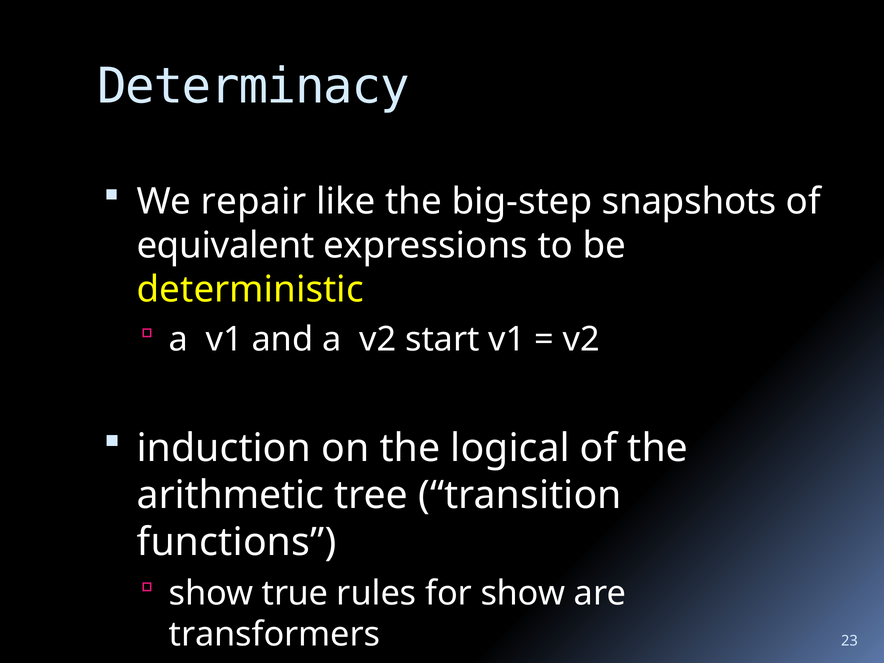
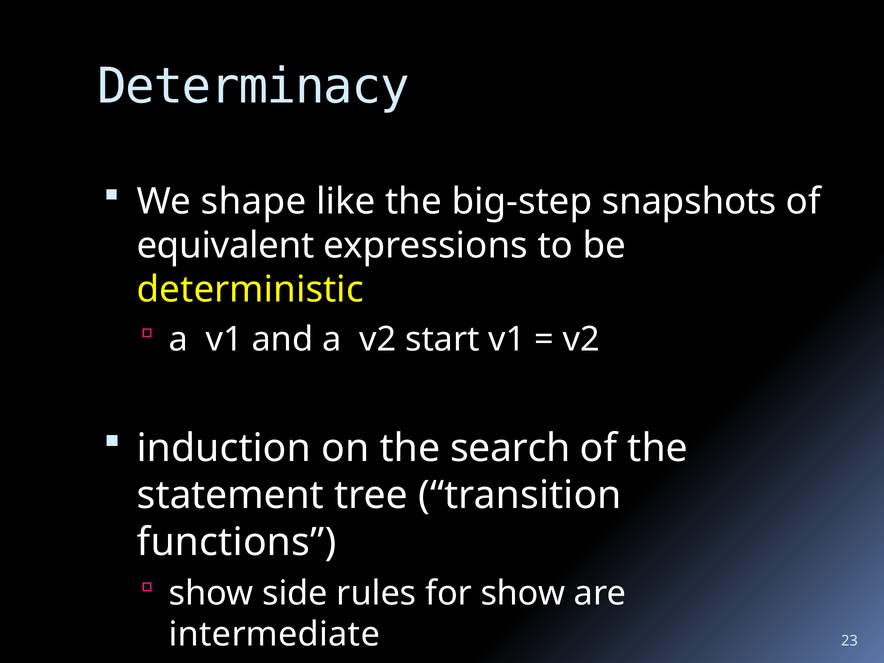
repair: repair -> shape
logical: logical -> search
arithmetic: arithmetic -> statement
true: true -> side
transformers: transformers -> intermediate
